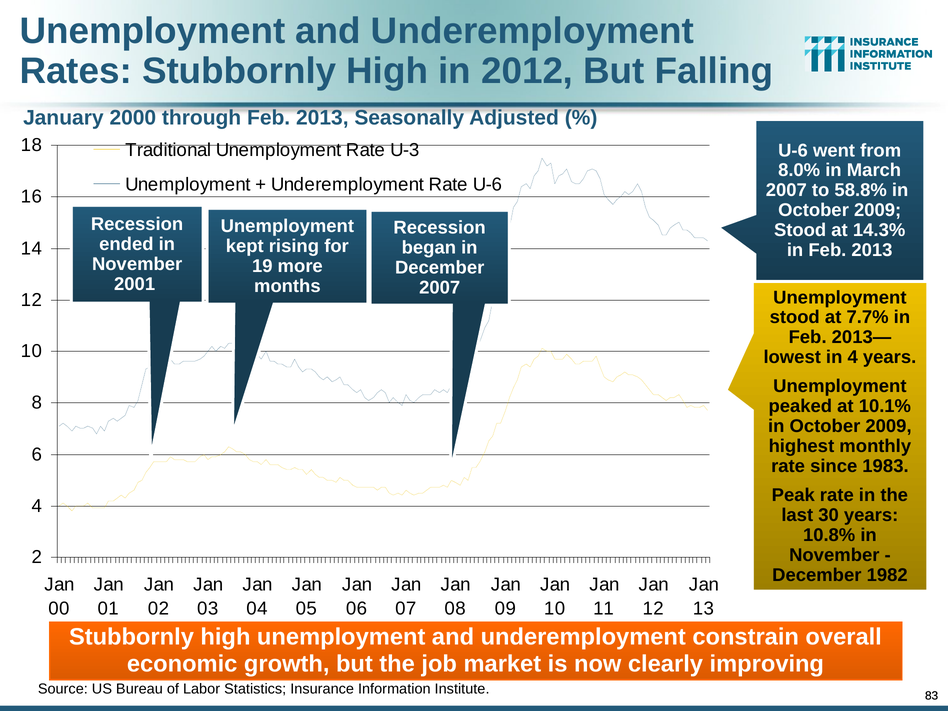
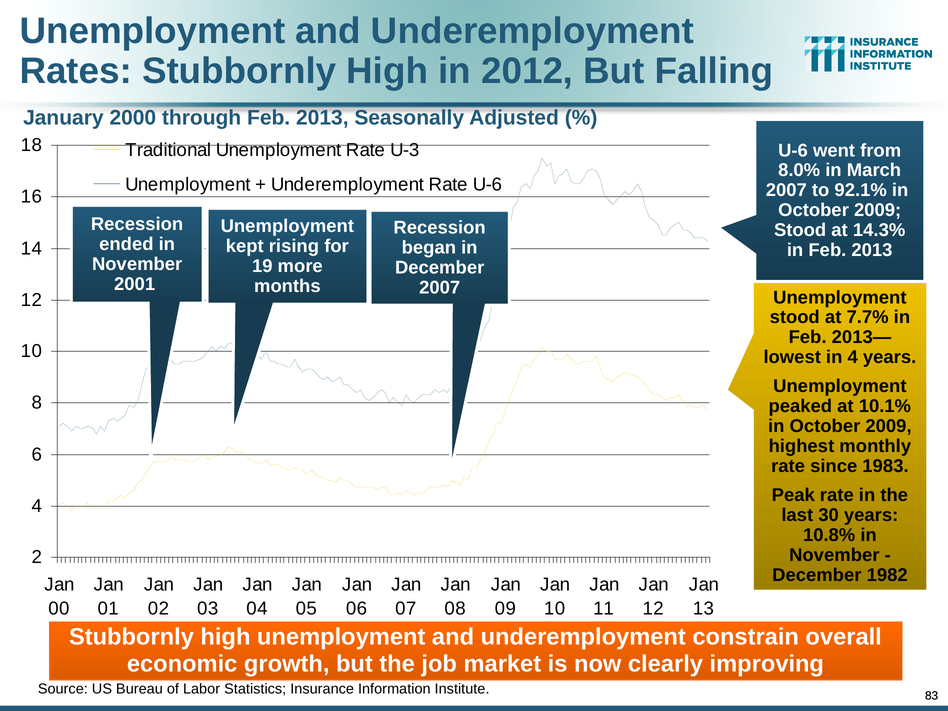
58.8%: 58.8% -> 92.1%
